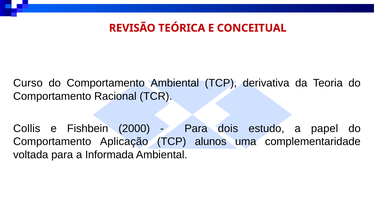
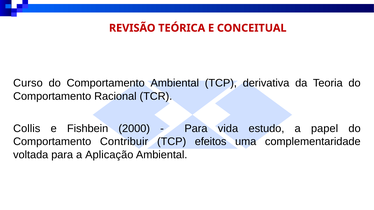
dois: dois -> vida
Aplicação: Aplicação -> Contribuir
alunos: alunos -> efeitos
Informada: Informada -> Aplicação
